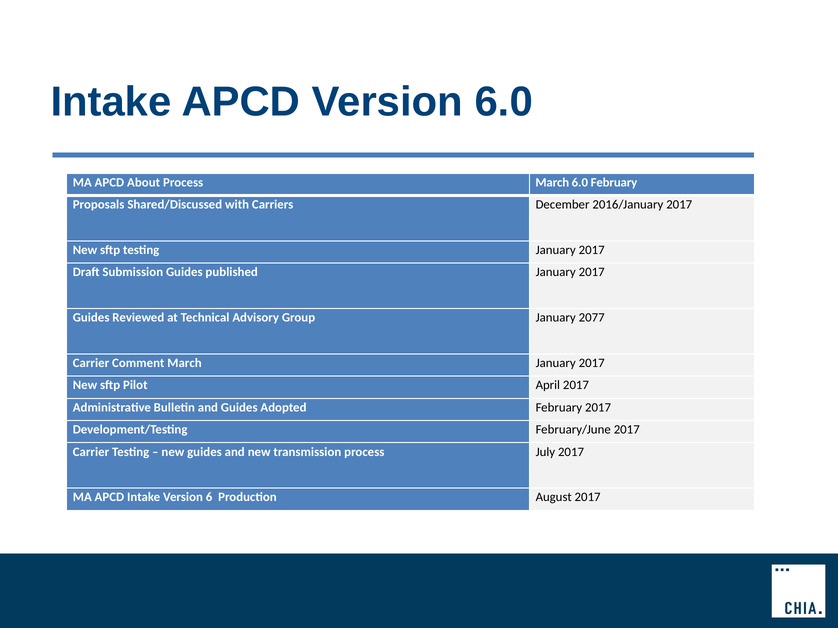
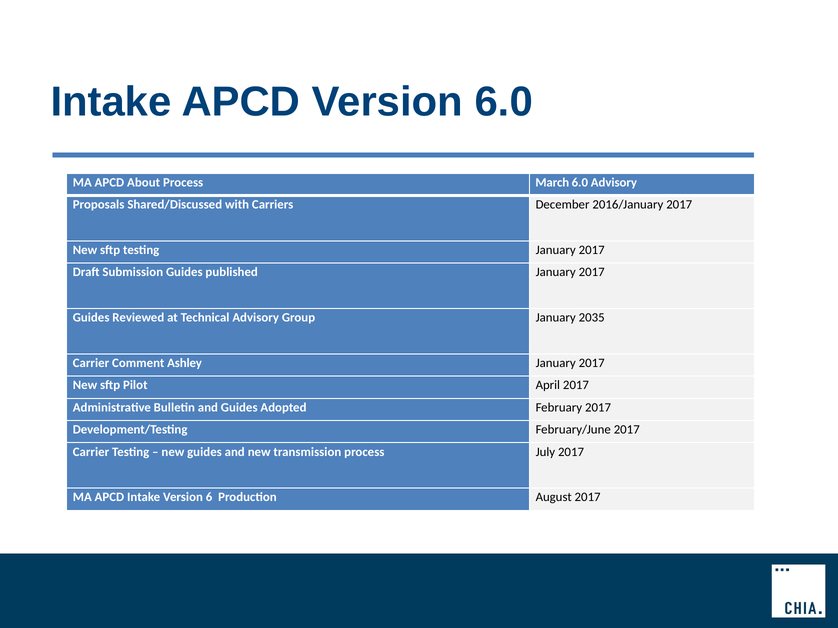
6.0 February: February -> Advisory
2077: 2077 -> 2035
Comment March: March -> Ashley
